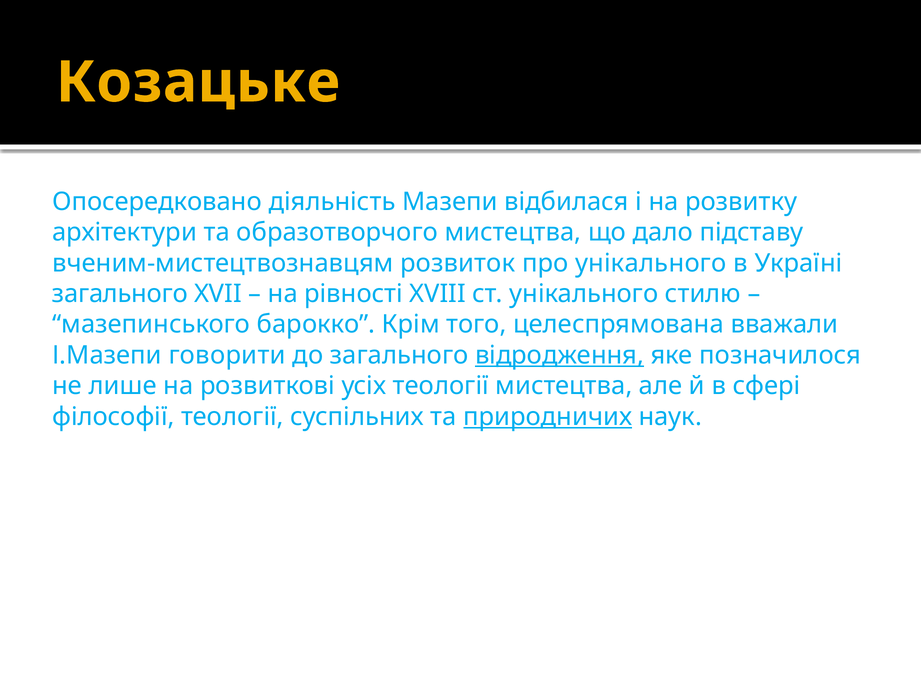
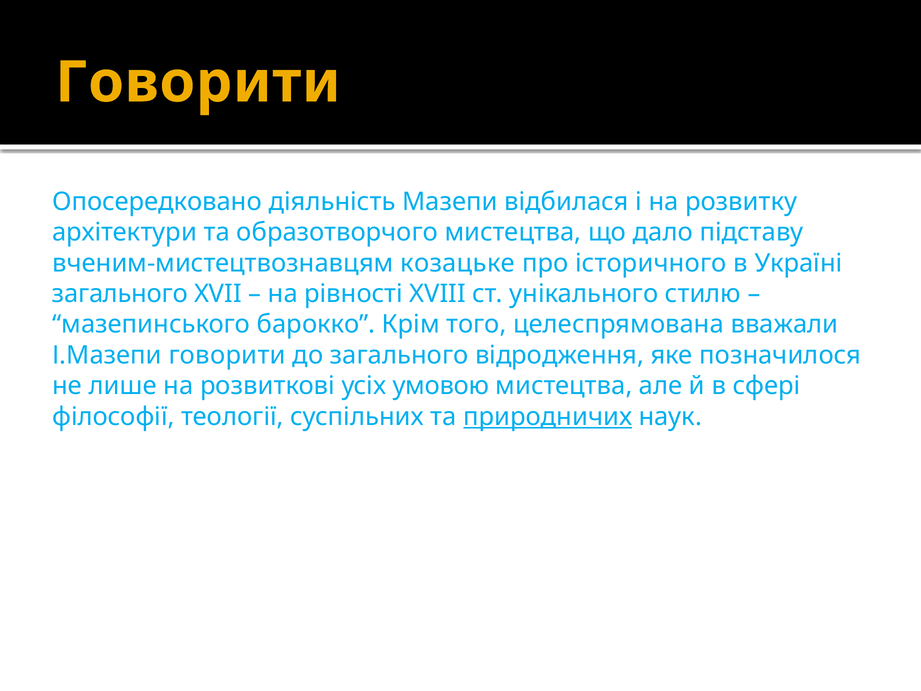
Козацьке at (198, 82): Козацьке -> Говорити
розвиток: розвиток -> козацьке
про унiкального: унiкального -> історичного
відродження underline: present -> none
усiх теологiї: теологiї -> умовою
